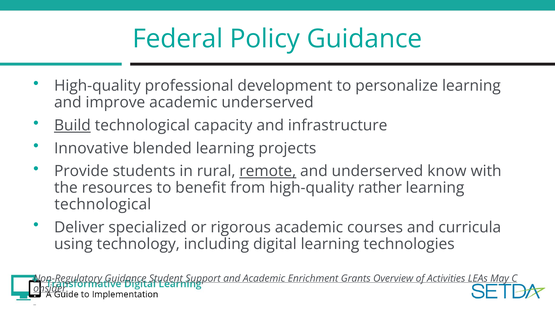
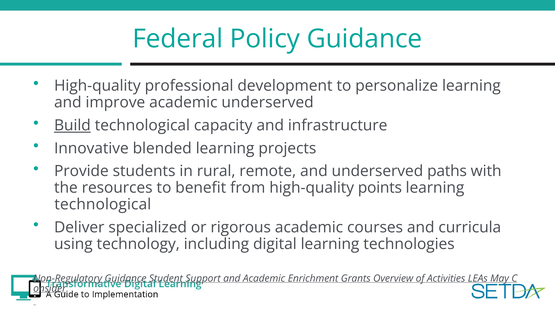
remote underline: present -> none
know: know -> paths
rather: rather -> points
